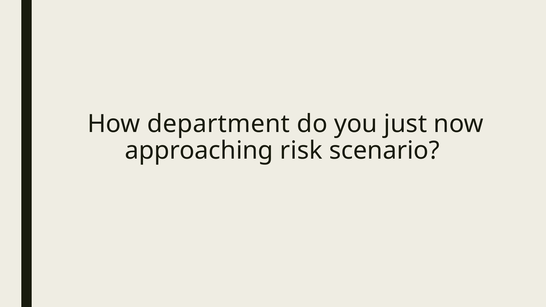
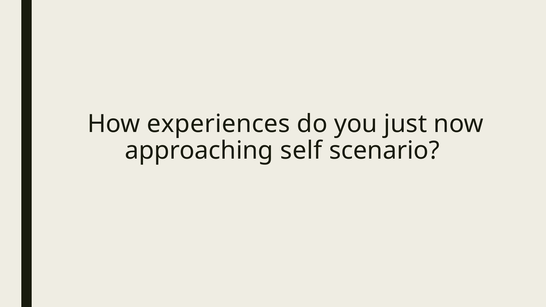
department: department -> experiences
risk: risk -> self
